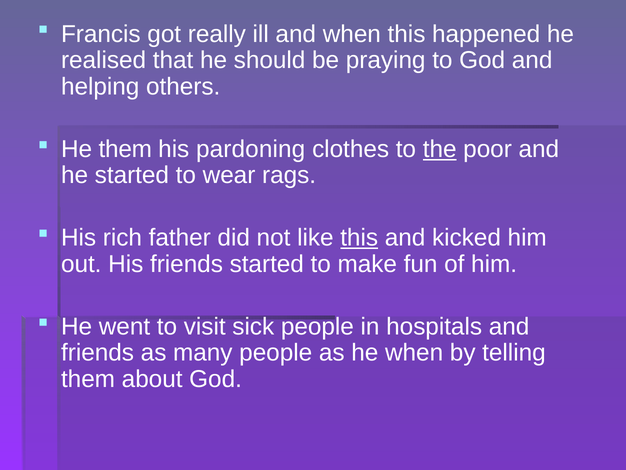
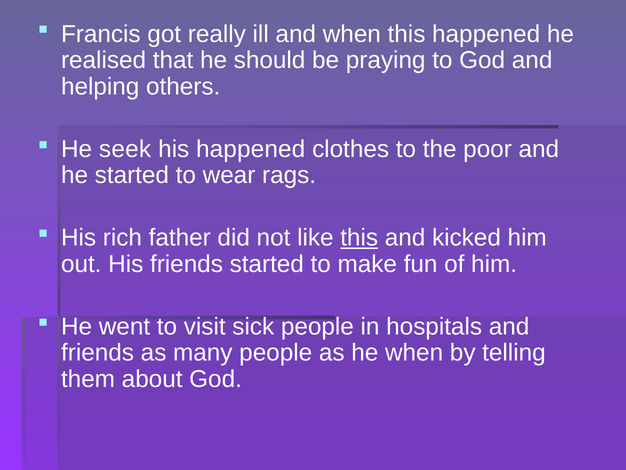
He them: them -> seek
his pardoning: pardoning -> happened
the underline: present -> none
